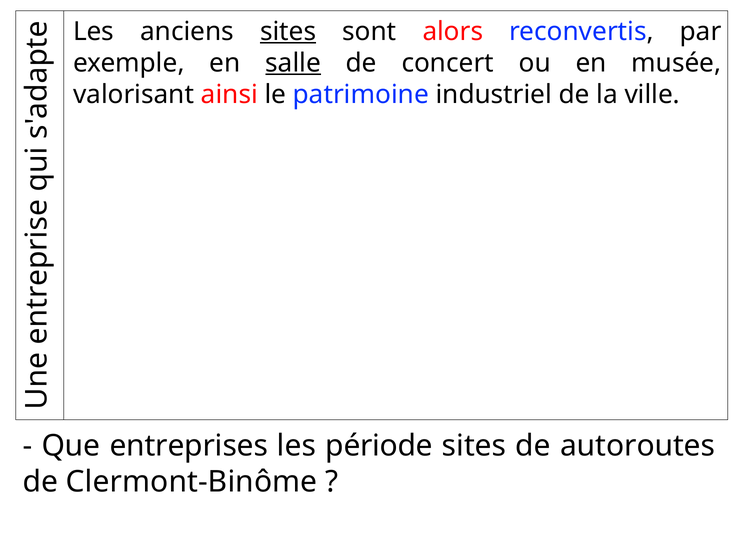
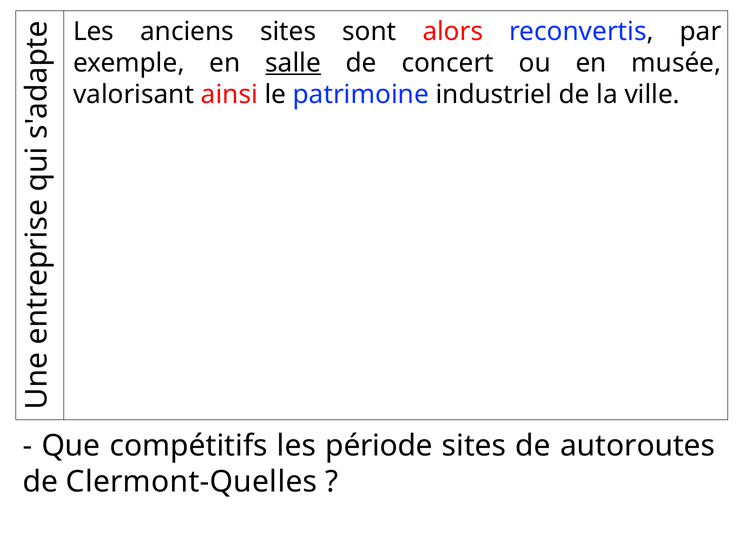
sites at (288, 32) underline: present -> none
entreprises: entreprises -> compétitifs
Clermont-Binôme: Clermont-Binôme -> Clermont-Quelles
